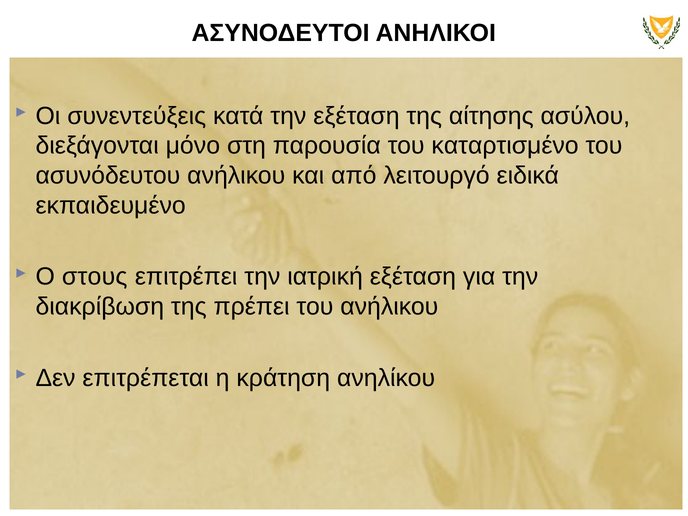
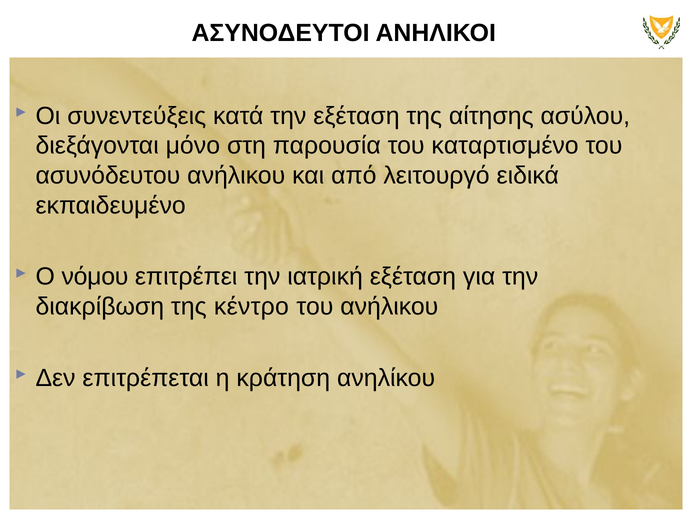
στους: στους -> νόμου
πρέπει: πρέπει -> κέντρο
